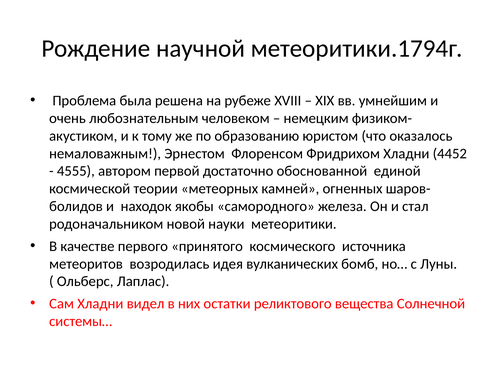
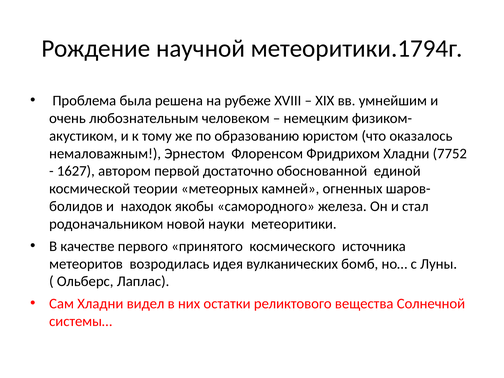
4452: 4452 -> 7752
4555: 4555 -> 1627
